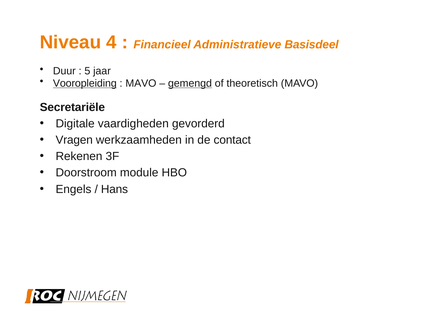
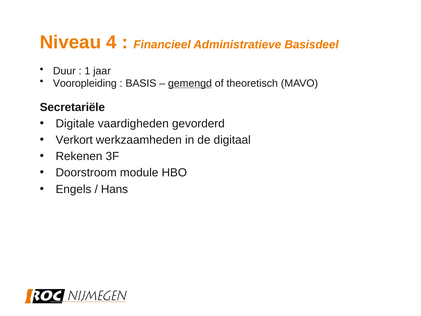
5: 5 -> 1
Vooropleiding underline: present -> none
MAVO at (141, 83): MAVO -> BASIS
Vragen: Vragen -> Verkort
contact: contact -> digitaal
